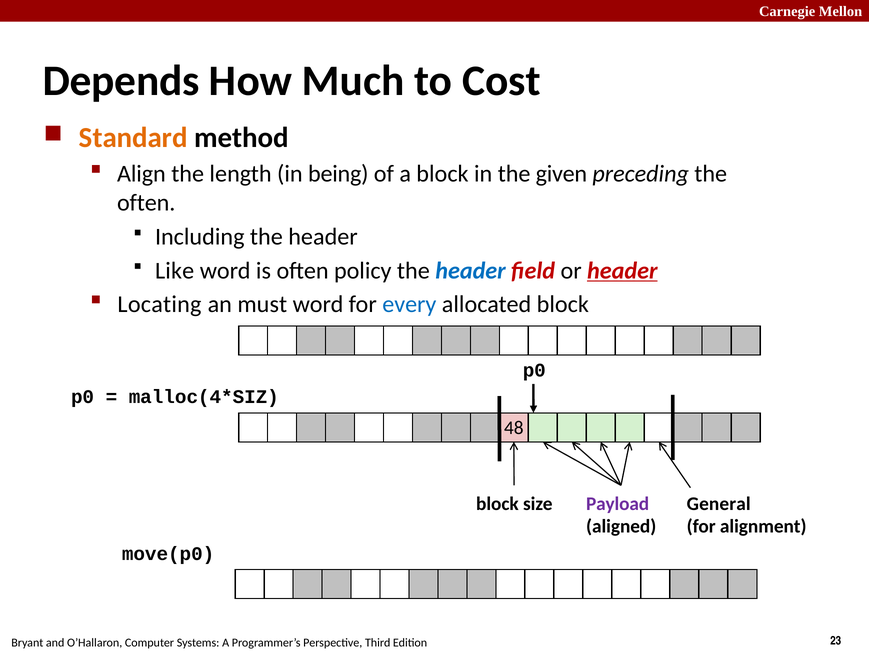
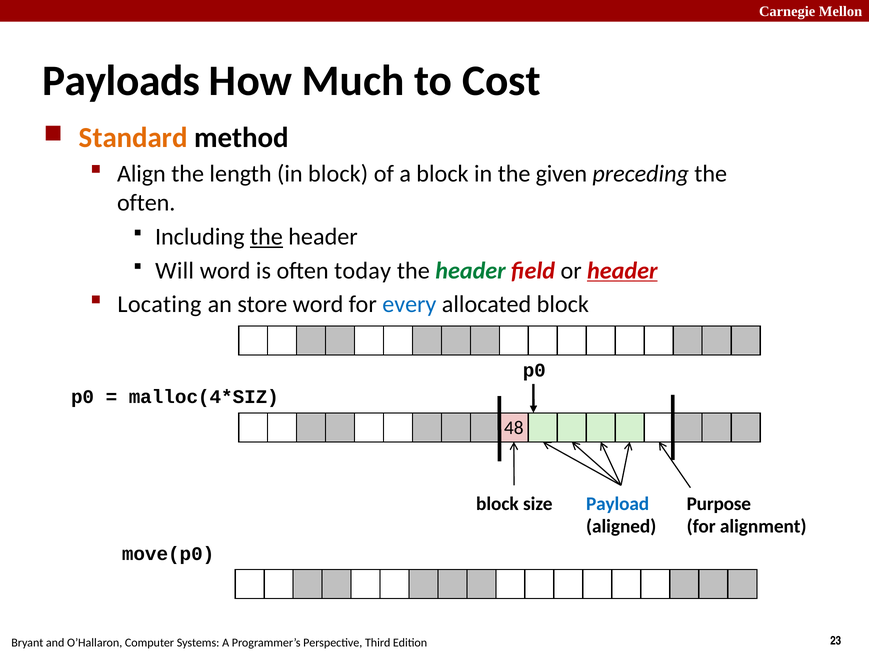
Depends: Depends -> Payloads
in being: being -> block
the at (266, 237) underline: none -> present
Like: Like -> Will
policy: policy -> today
header at (471, 271) colour: blue -> green
must: must -> store
Payload colour: purple -> blue
General: General -> Purpose
